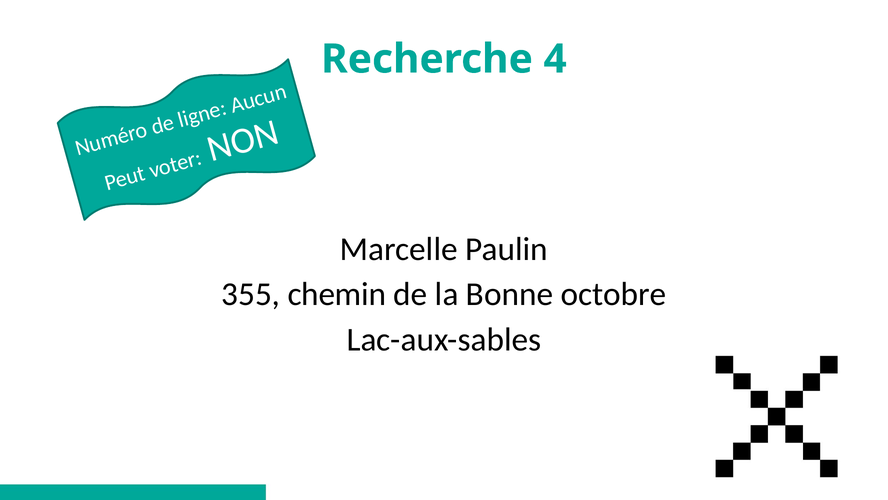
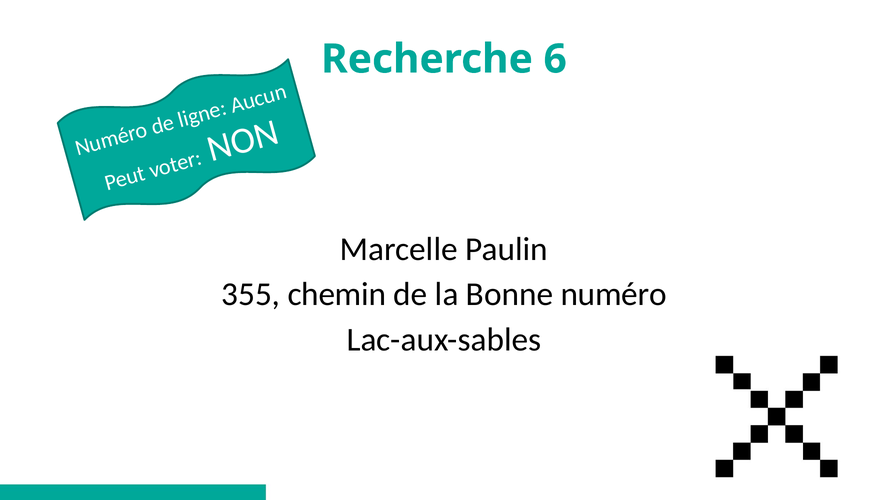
4: 4 -> 6
octobre: octobre -> numéro
